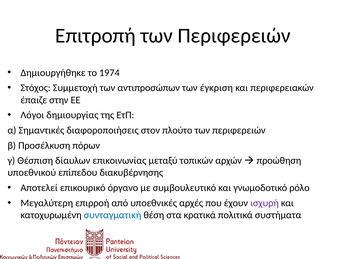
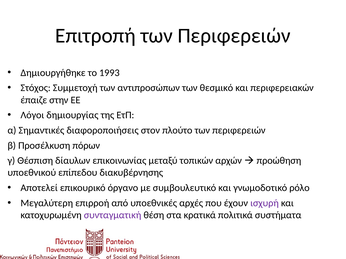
1974: 1974 -> 1993
έγκριση: έγκριση -> θεσμικό
συνταγματική colour: blue -> purple
